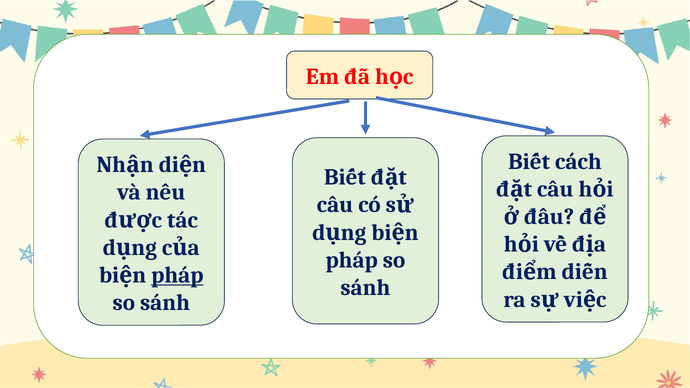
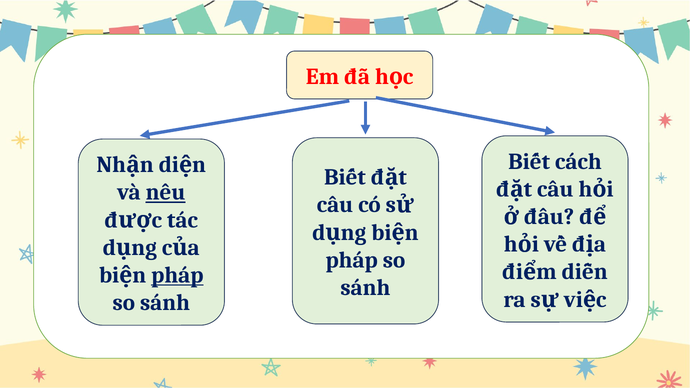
nêu underline: none -> present
